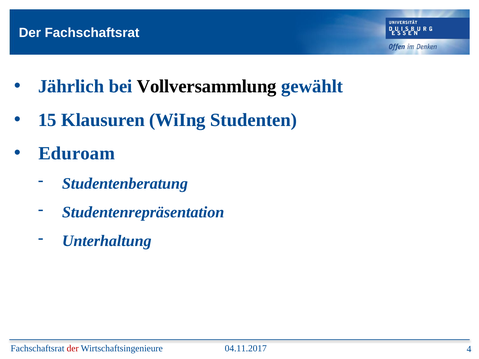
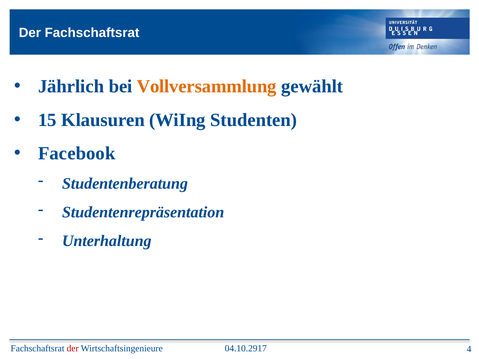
Vollversammlung colour: black -> orange
Eduroam: Eduroam -> Facebook
04.11.2017: 04.11.2017 -> 04.10.2917
